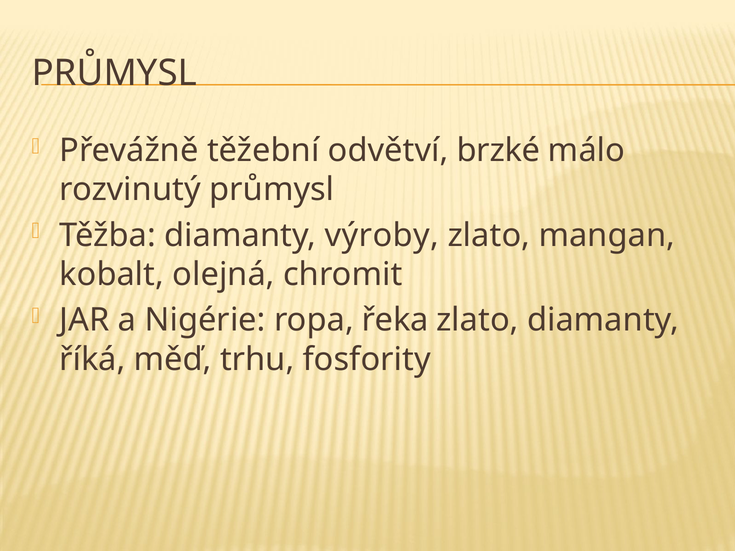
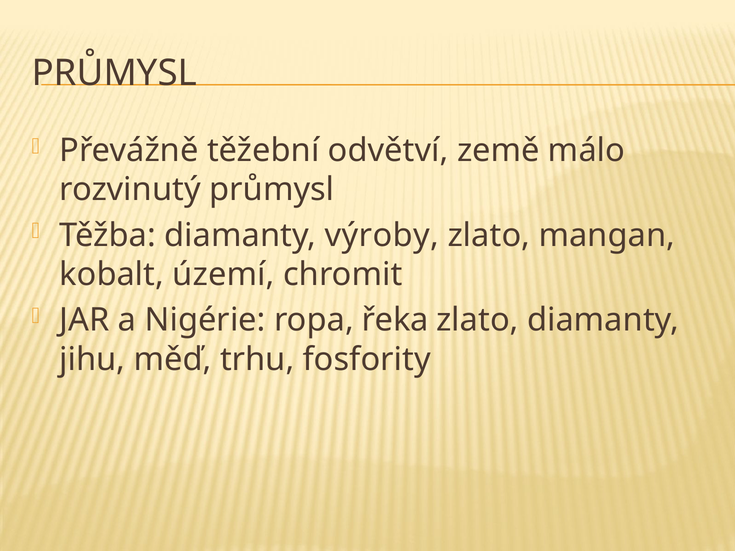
brzké: brzké -> země
olejná: olejná -> území
říká: říká -> jihu
